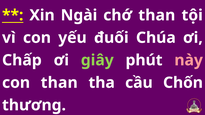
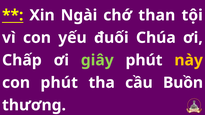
này colour: pink -> yellow
than at (59, 83): than -> phút
Chốn: Chốn -> Buồn
